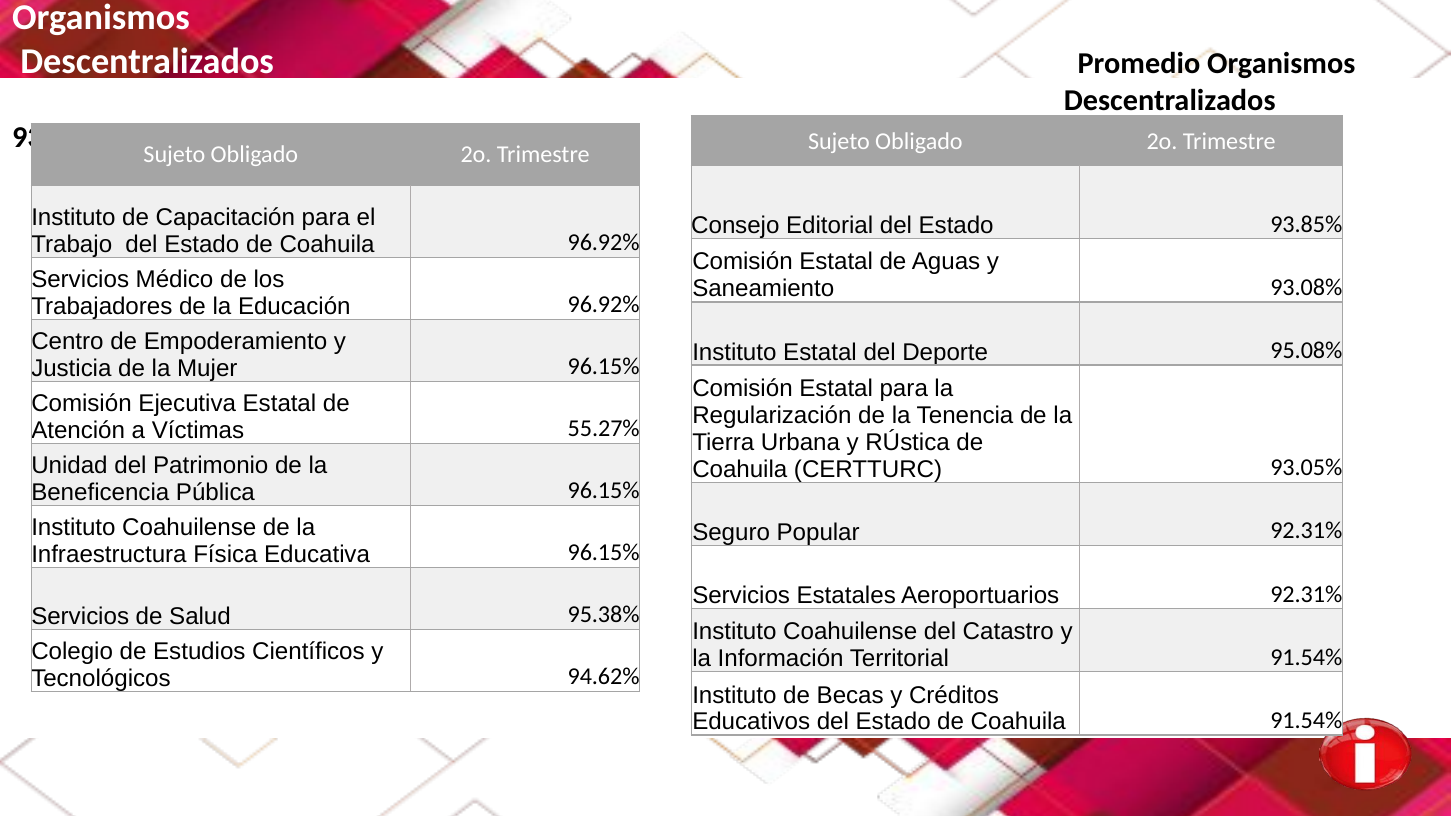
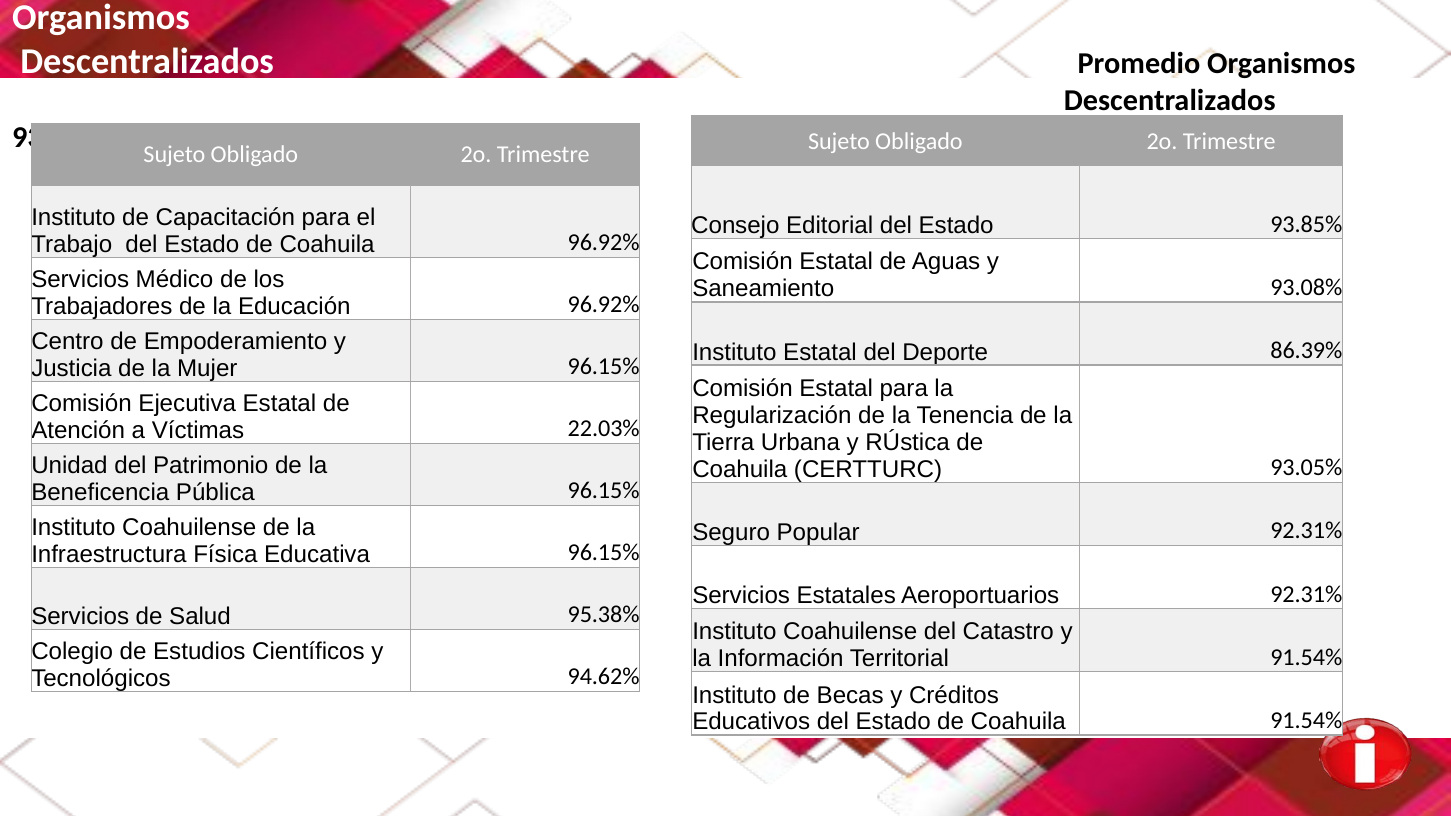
95.08%: 95.08% -> 86.39%
55.27%: 55.27% -> 22.03%
